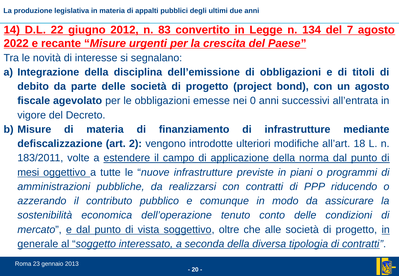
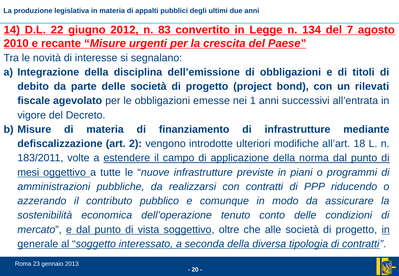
2022: 2022 -> 2010
un agosto: agosto -> rilevati
0: 0 -> 1
